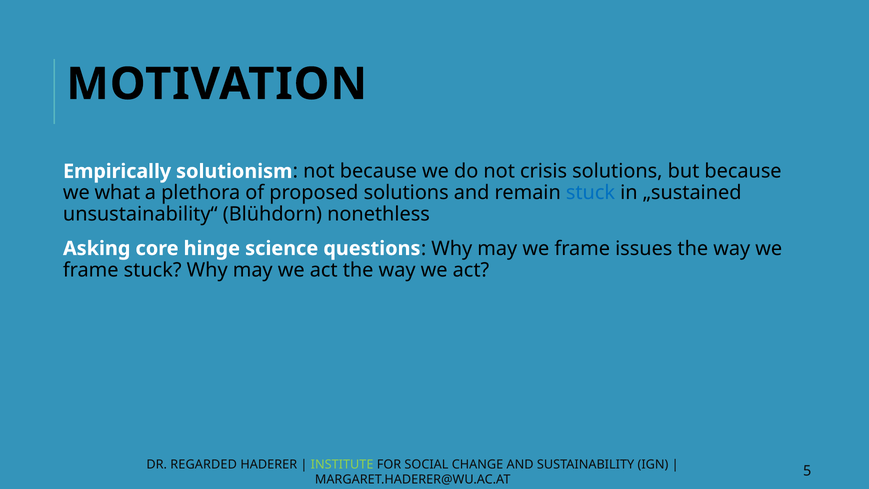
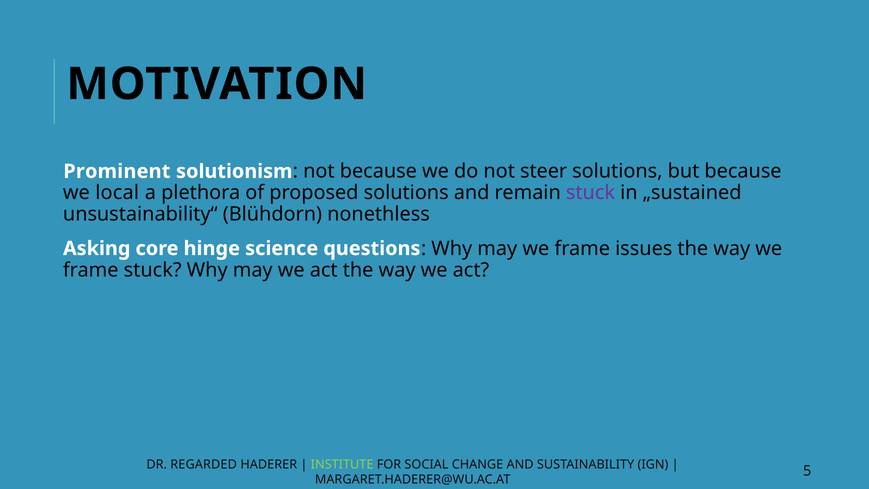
Empirically: Empirically -> Prominent
crisis: crisis -> steer
what: what -> local
stuck at (590, 193) colour: blue -> purple
